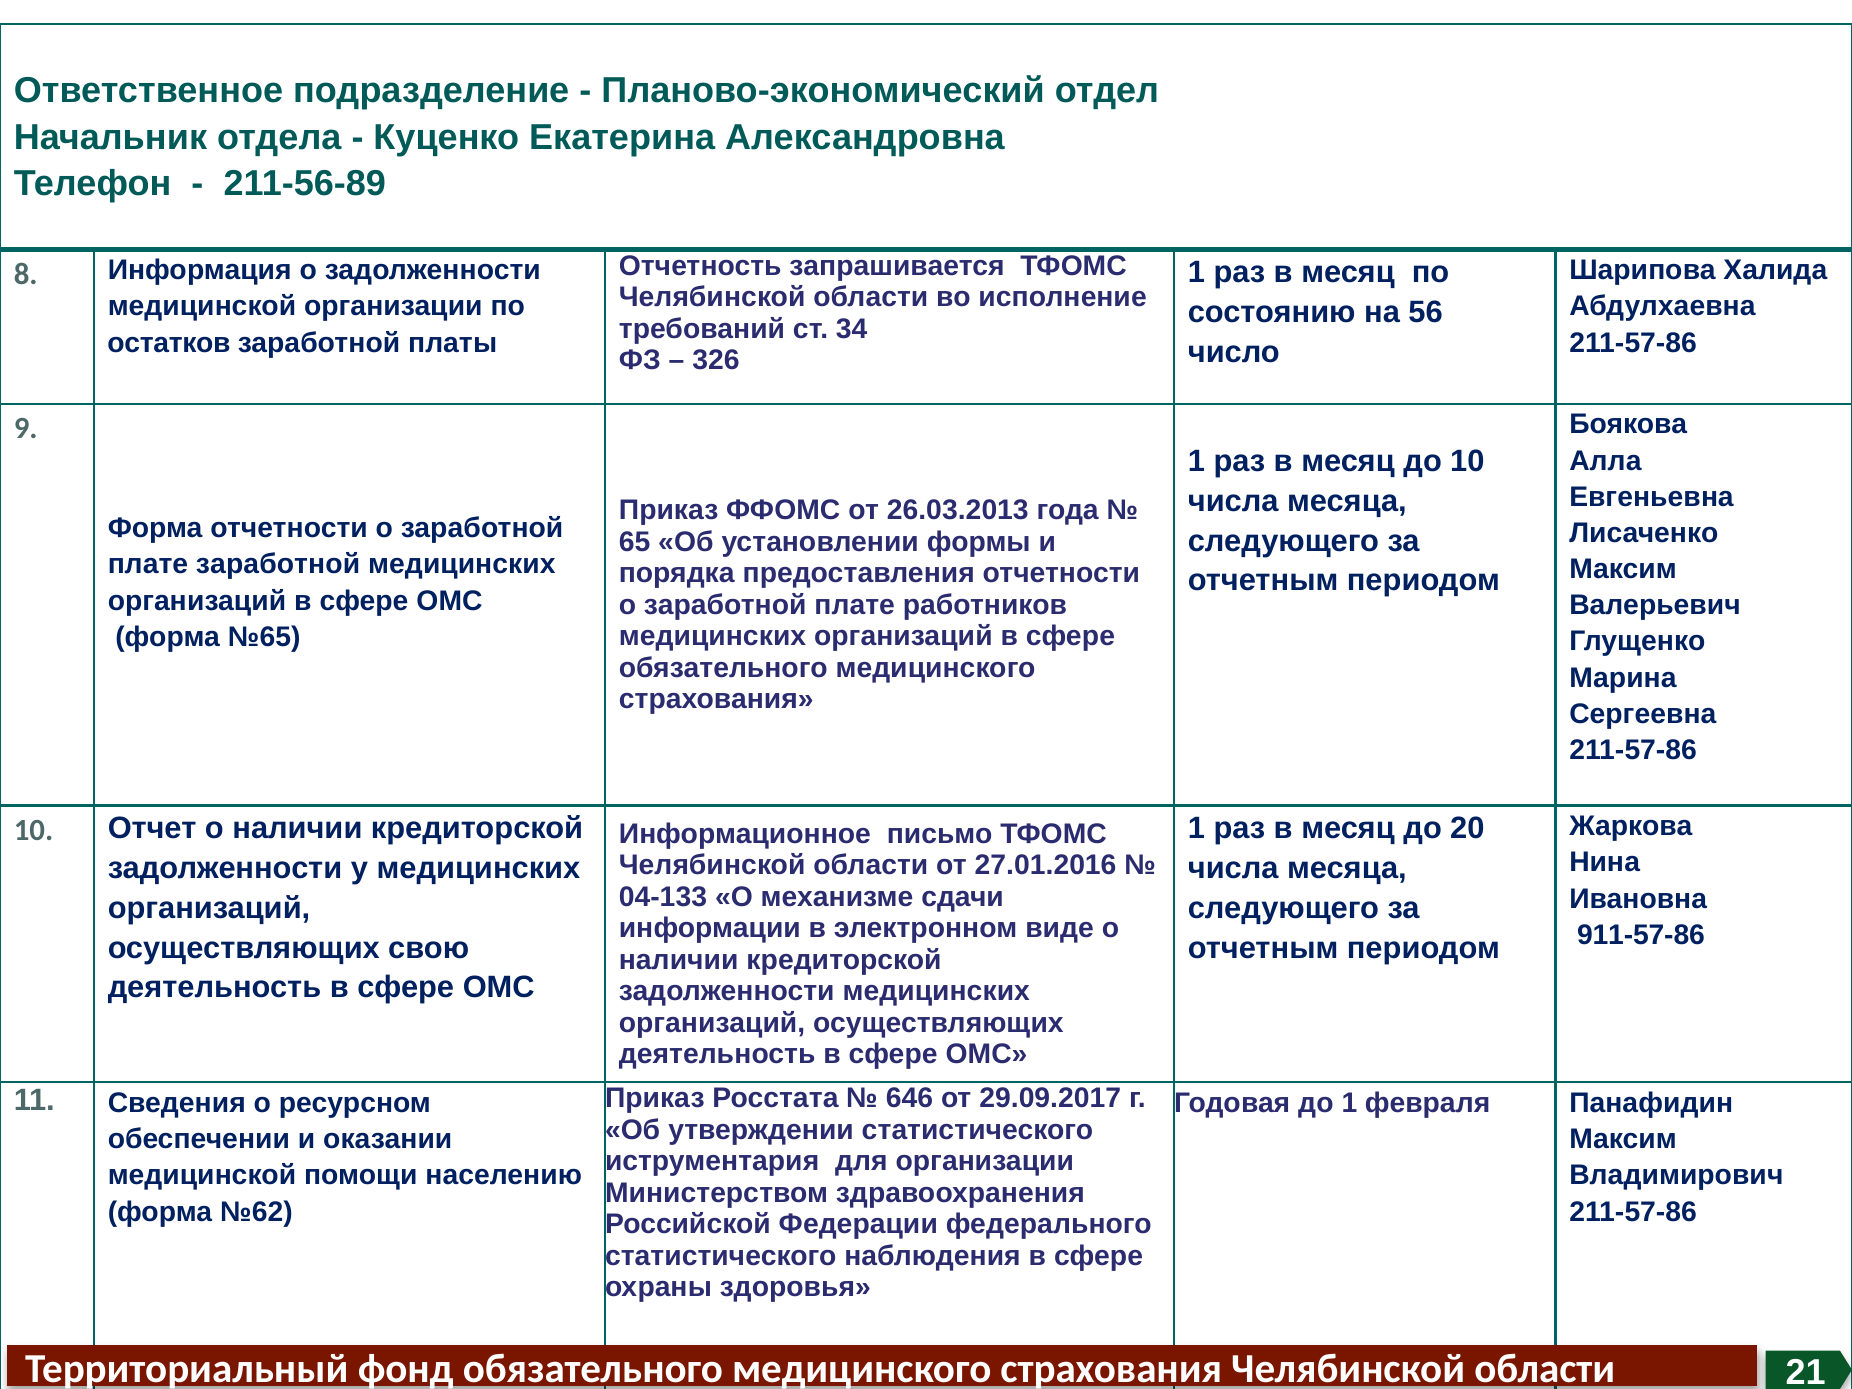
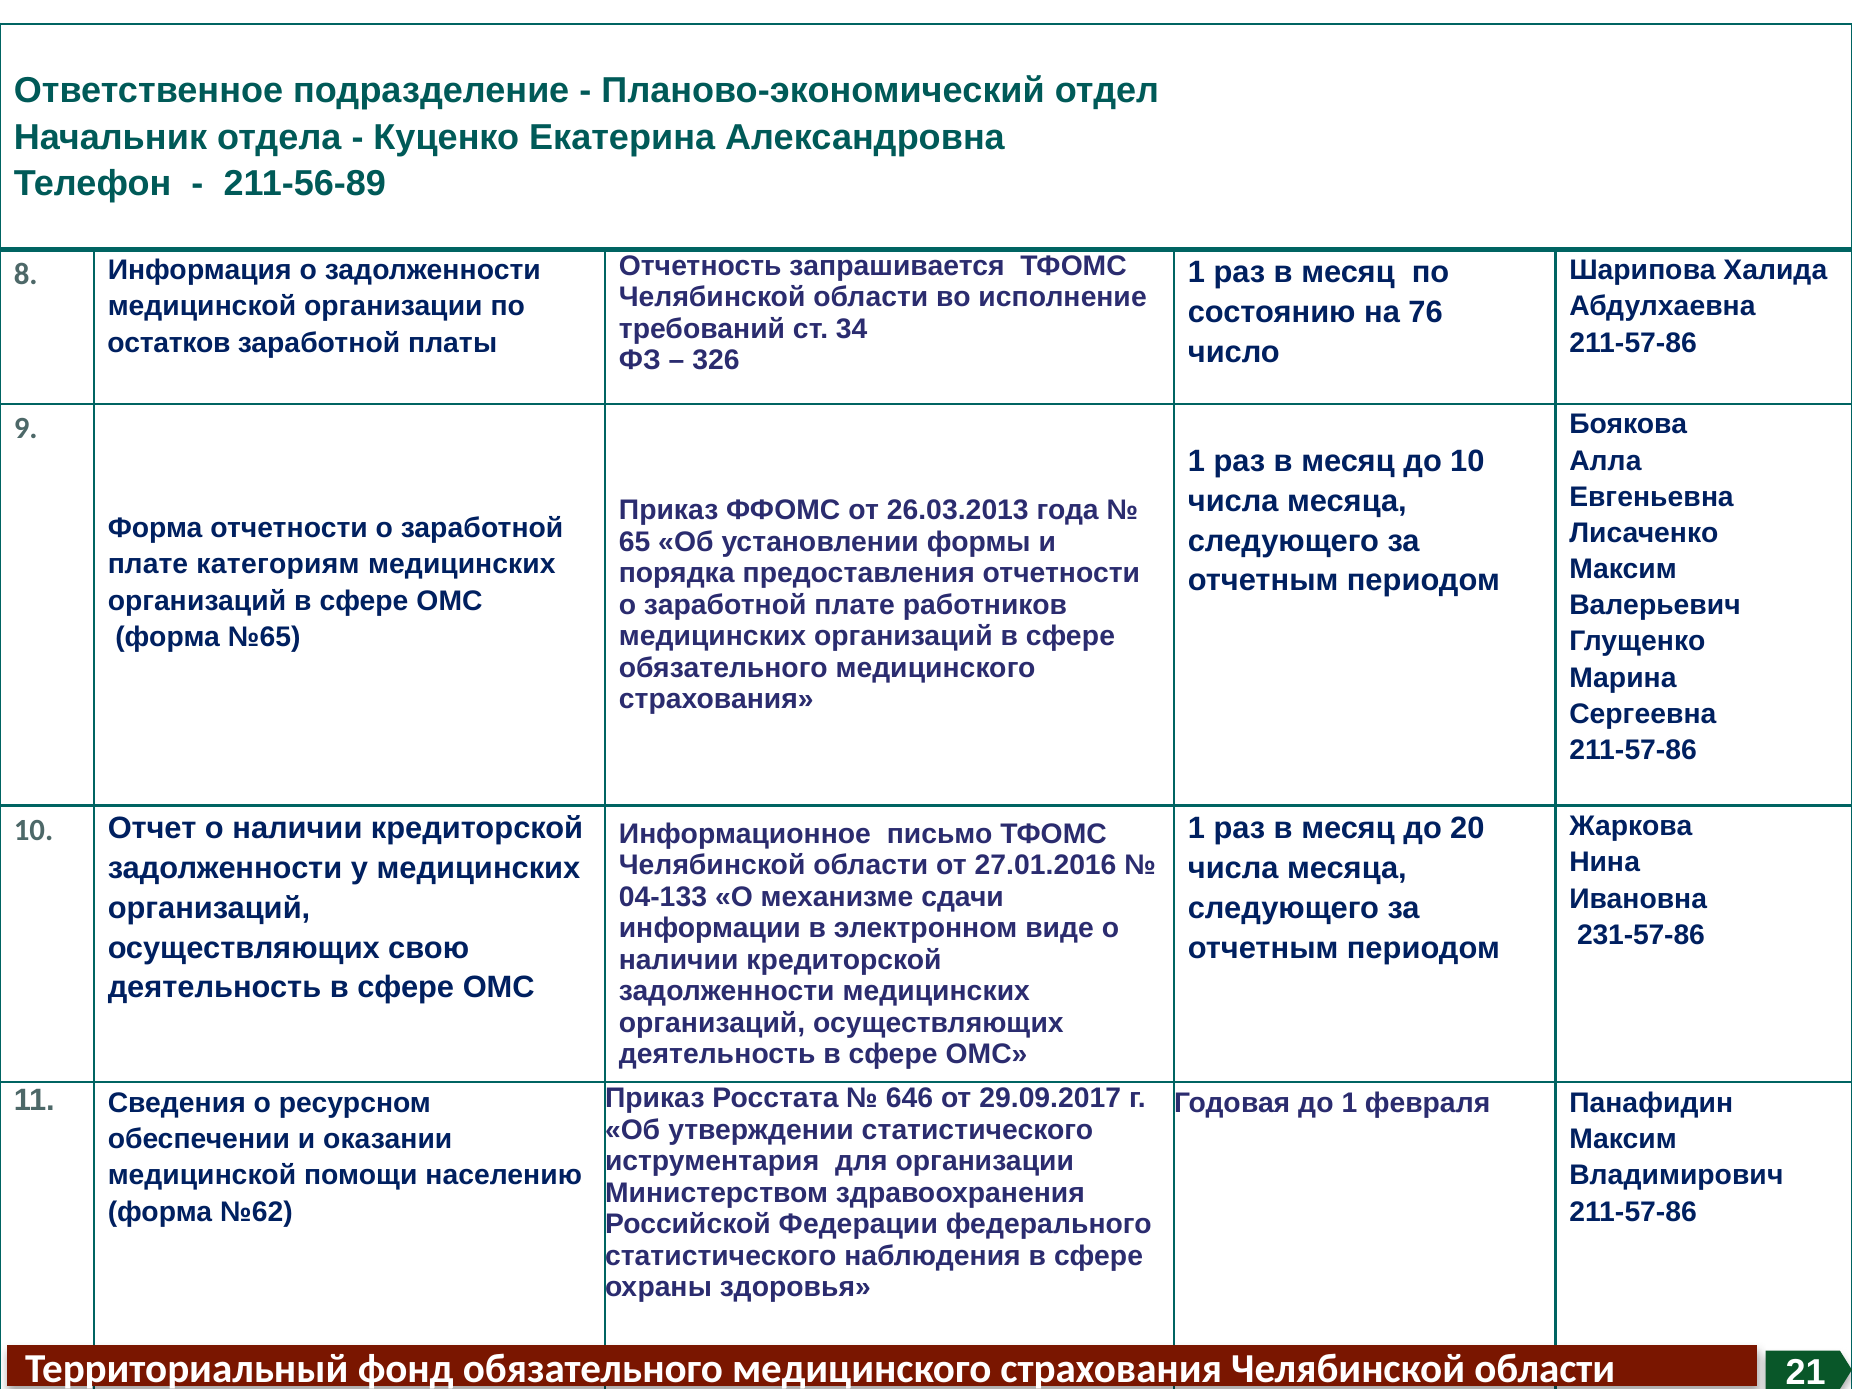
56: 56 -> 76
плате заработной: заработной -> категориям
911-57-86: 911-57-86 -> 231-57-86
